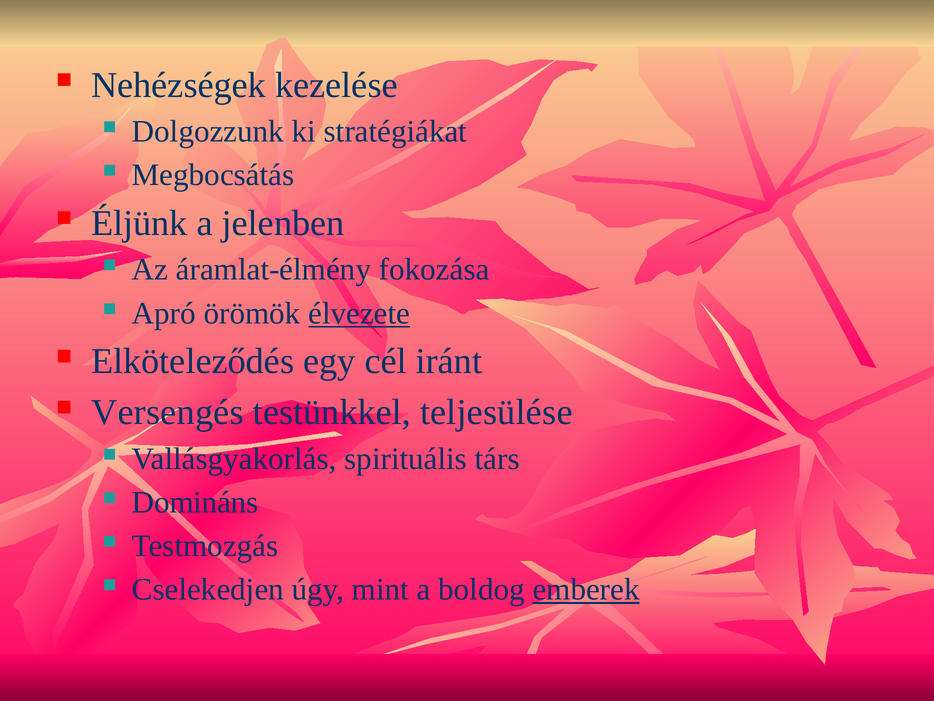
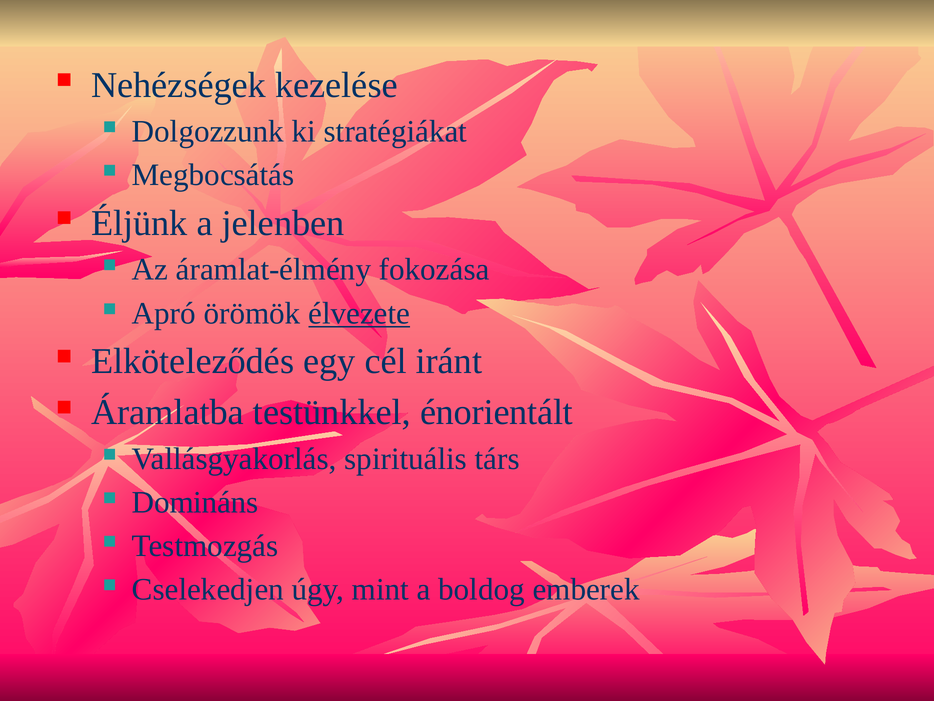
Versengés: Versengés -> Áramlatba
teljesülése: teljesülése -> énorientált
emberek underline: present -> none
